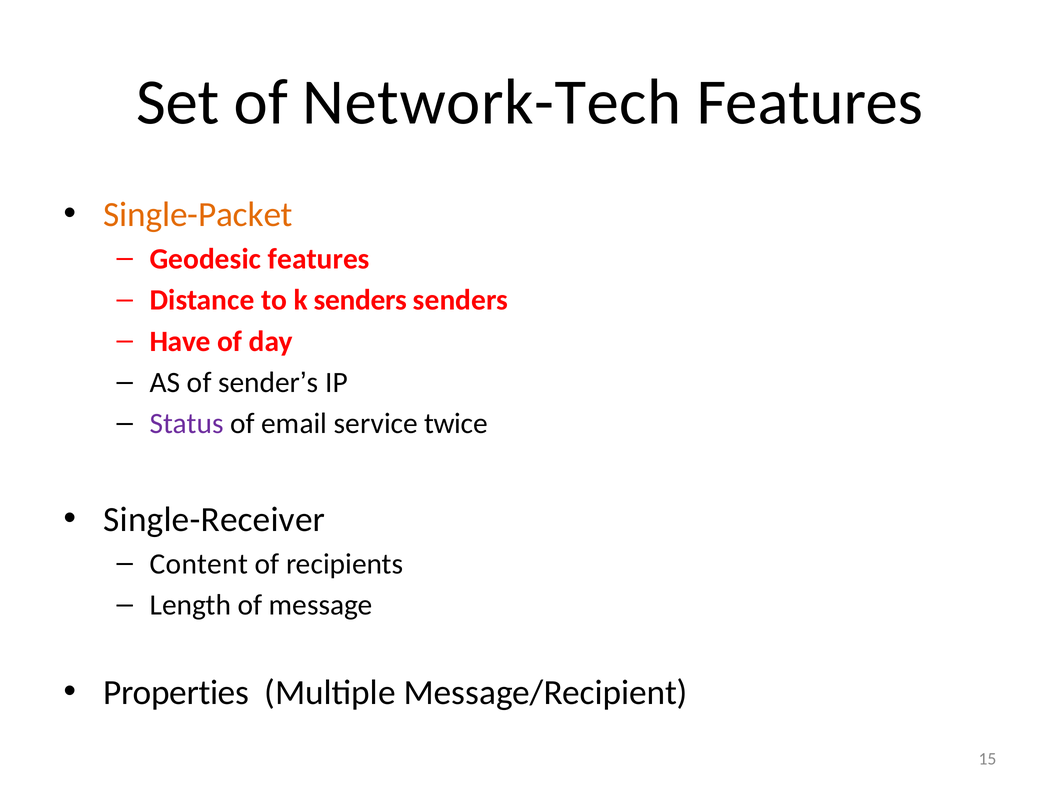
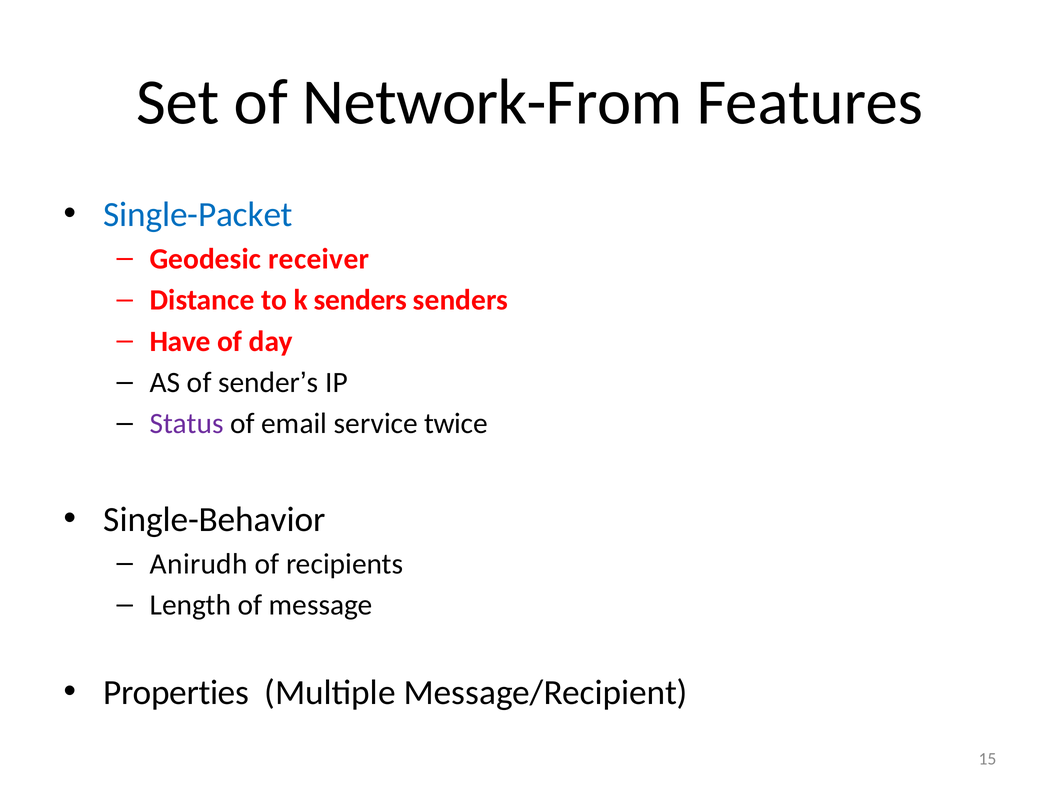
Network-Tech: Network-Tech -> Network-From
Single-Packet colour: orange -> blue
Geodesic features: features -> receiver
Single-Receiver: Single-Receiver -> Single-Behavior
Content: Content -> Anirudh
